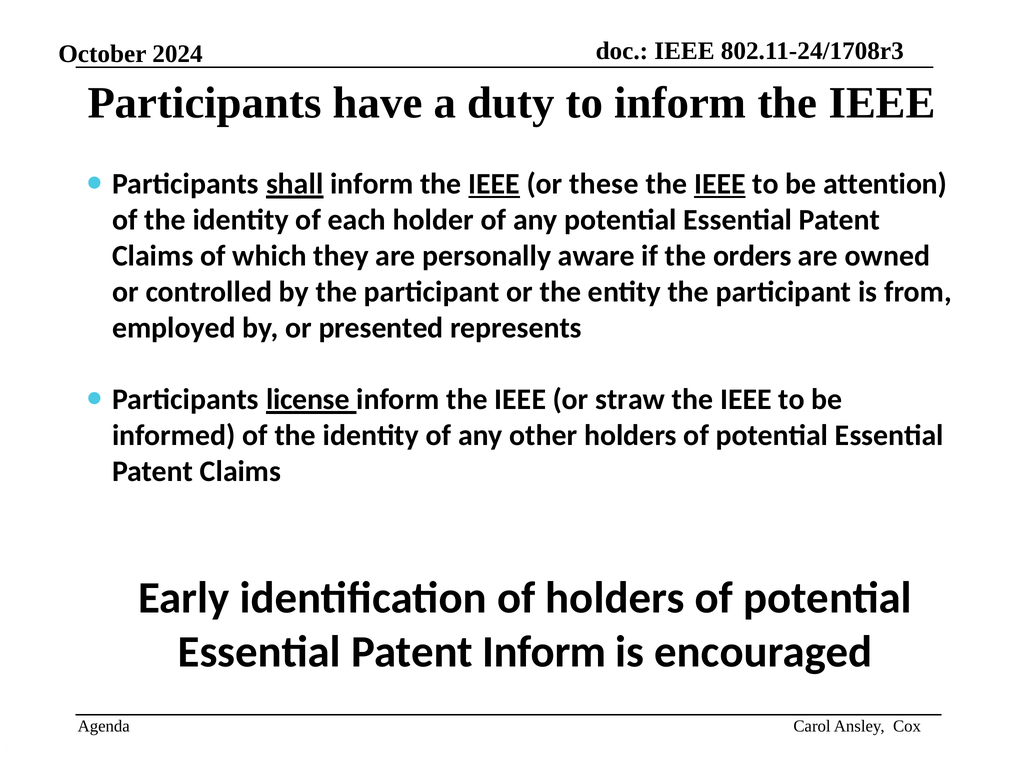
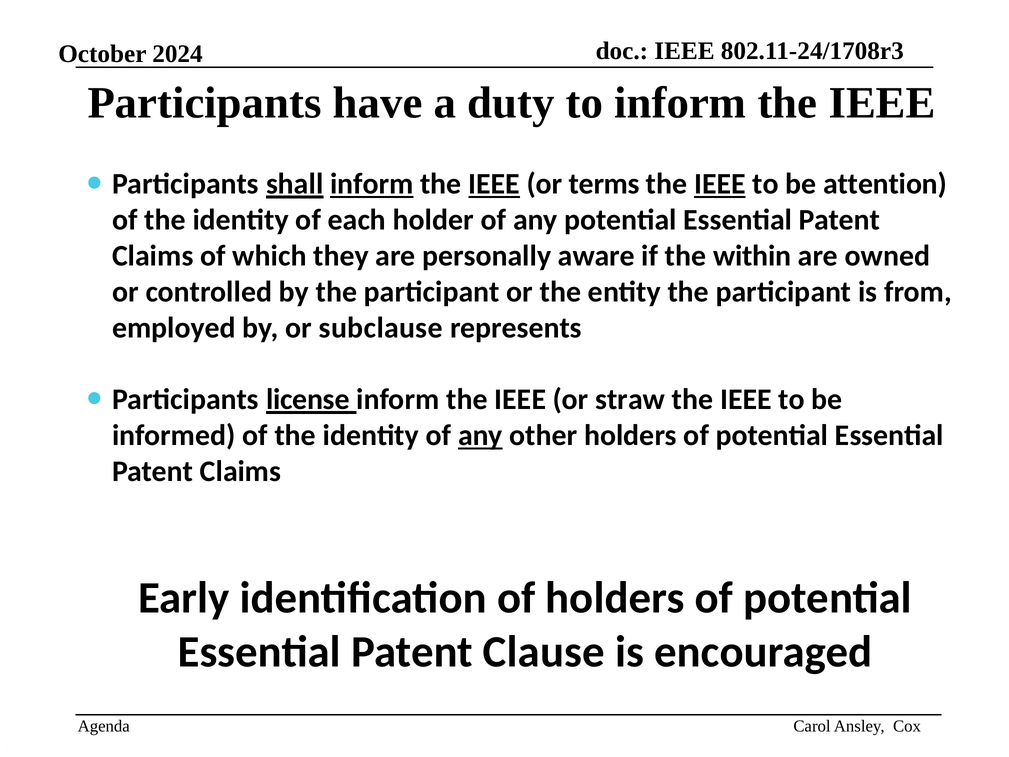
inform at (372, 184) underline: none -> present
these: these -> terms
orders: orders -> within
presented: presented -> subclause
any at (480, 435) underline: none -> present
Patent Inform: Inform -> Clause
